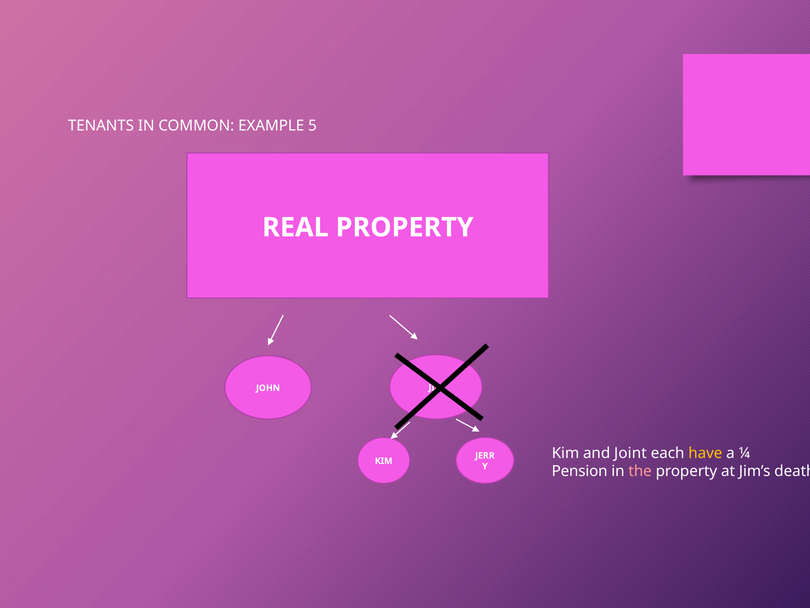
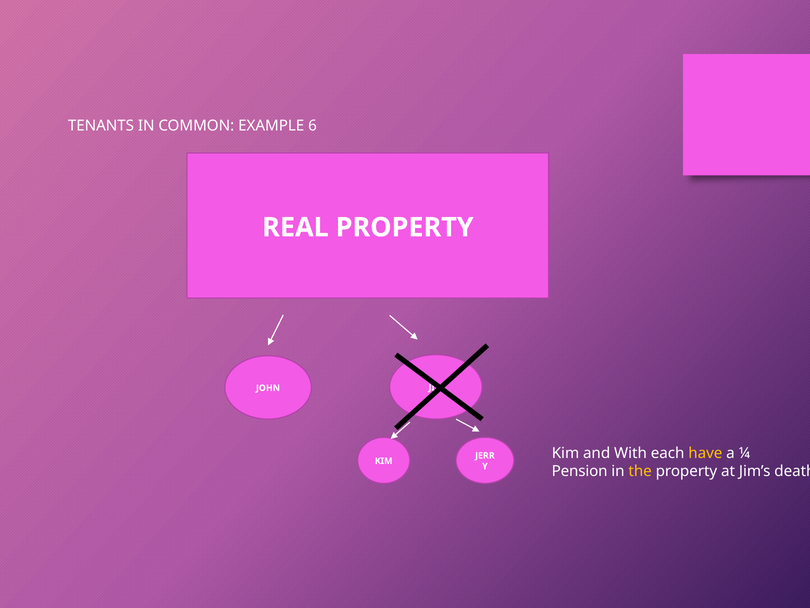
5: 5 -> 6
Joint: Joint -> With
the colour: pink -> yellow
